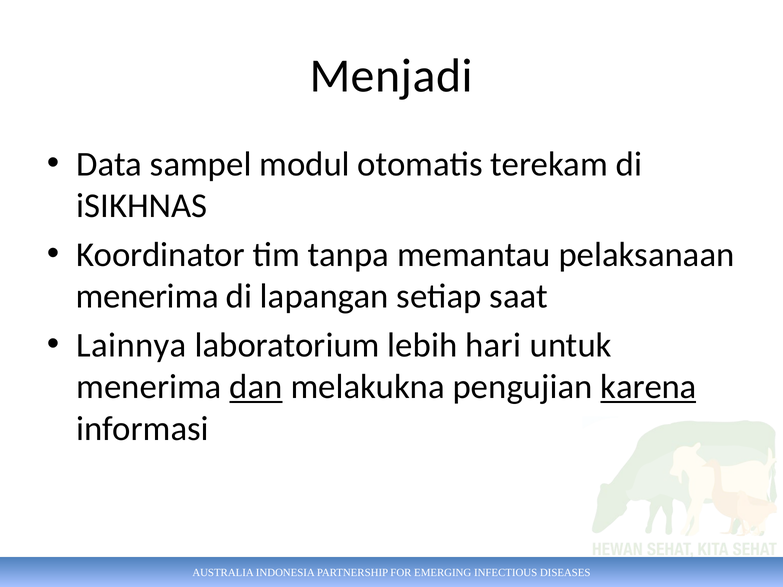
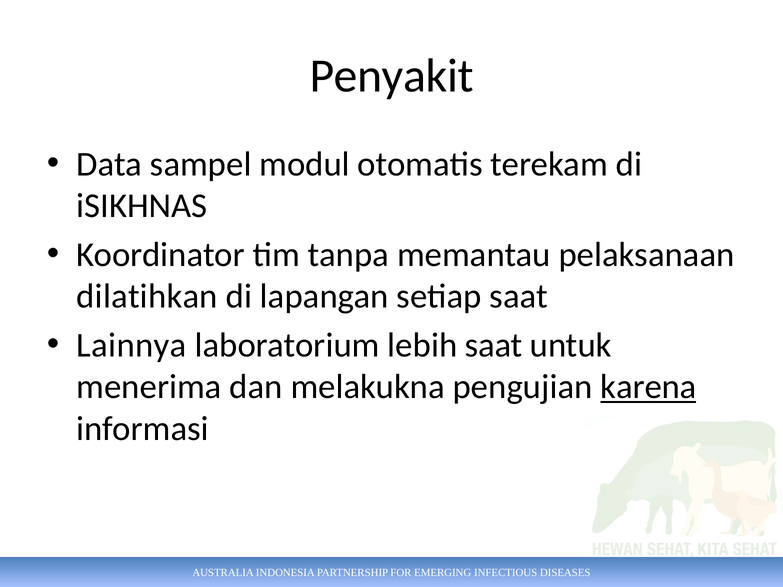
Menjadi: Menjadi -> Penyakit
menerima at (147, 297): menerima -> dilatihkan
lebih hari: hari -> saat
dan underline: present -> none
